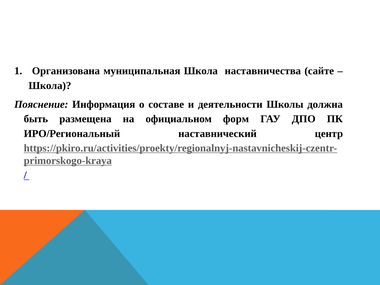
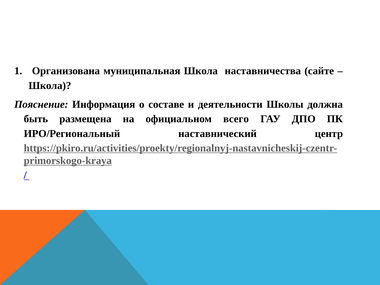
форм: форм -> всего
